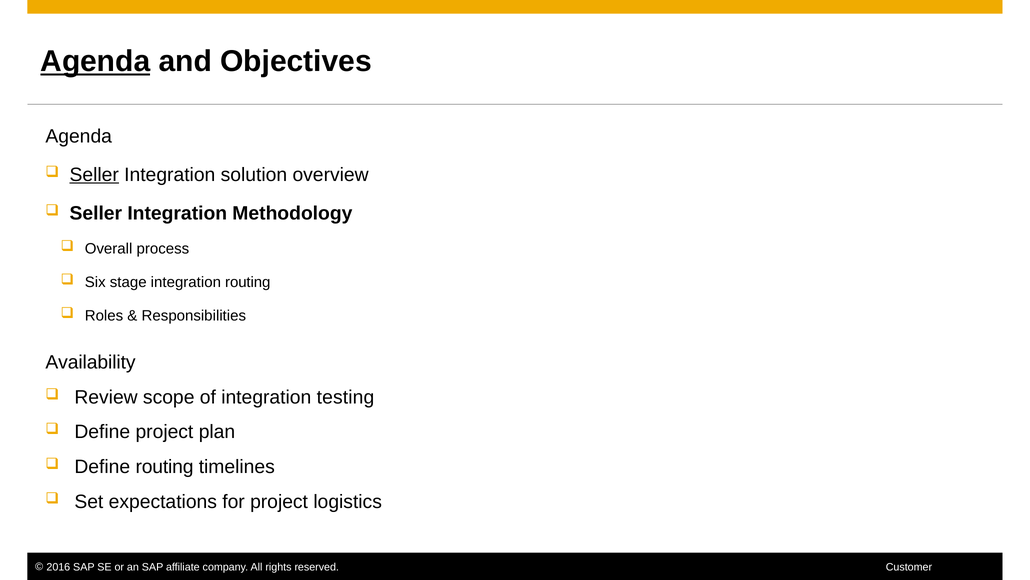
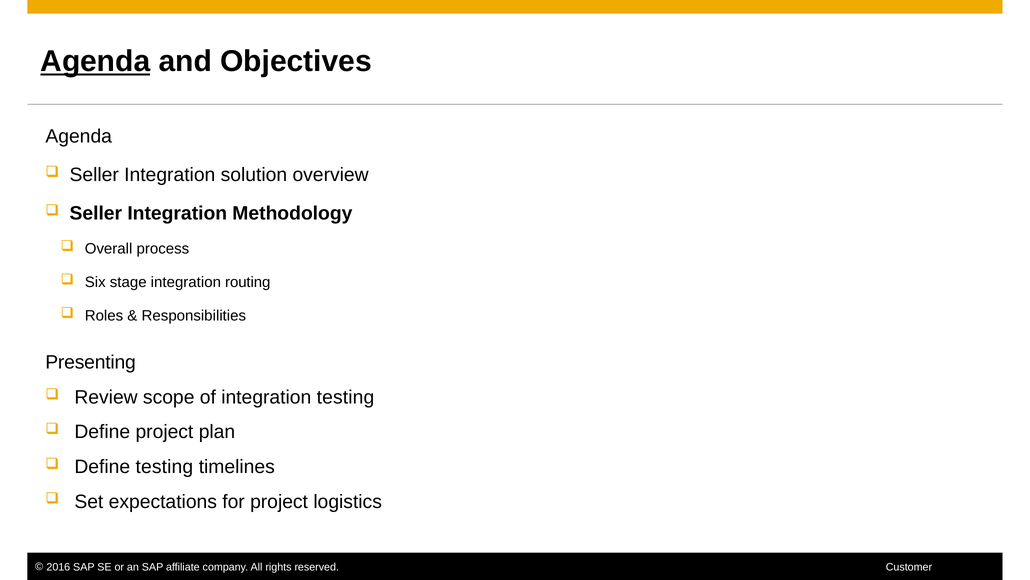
Seller at (94, 175) underline: present -> none
Availability: Availability -> Presenting
Define routing: routing -> testing
